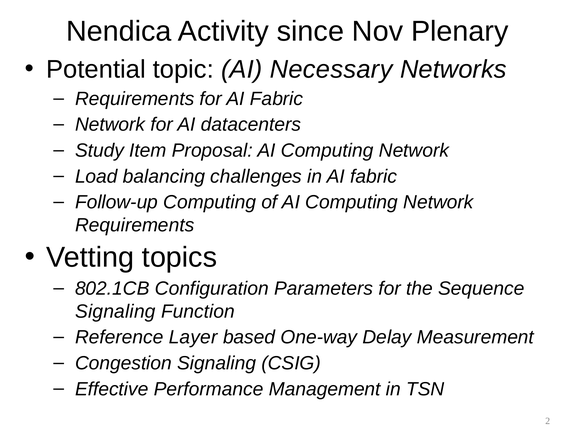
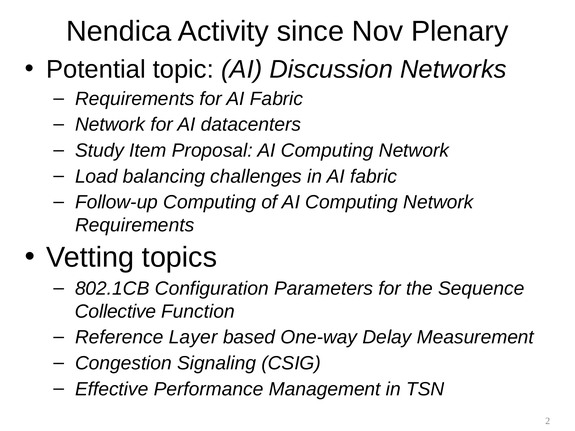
Necessary: Necessary -> Discussion
Signaling at (115, 312): Signaling -> Collective
